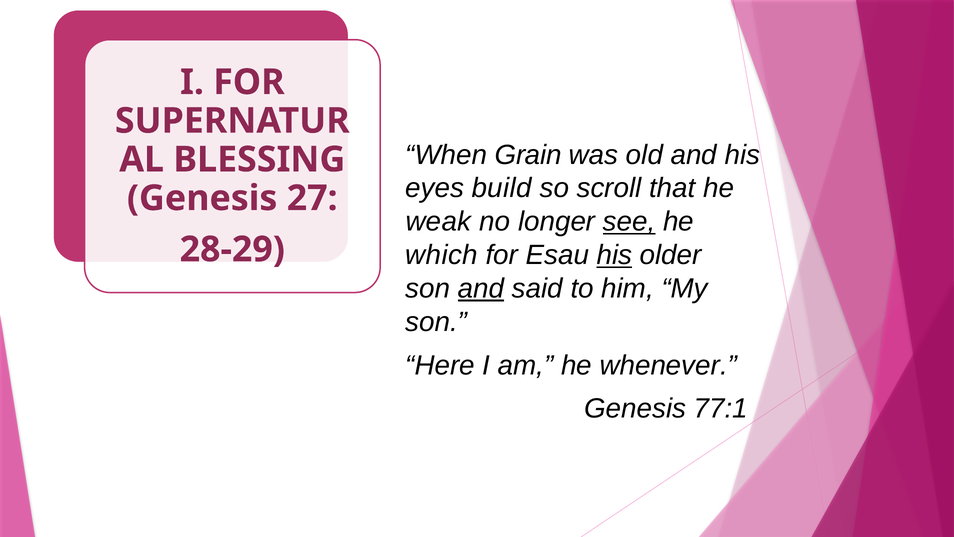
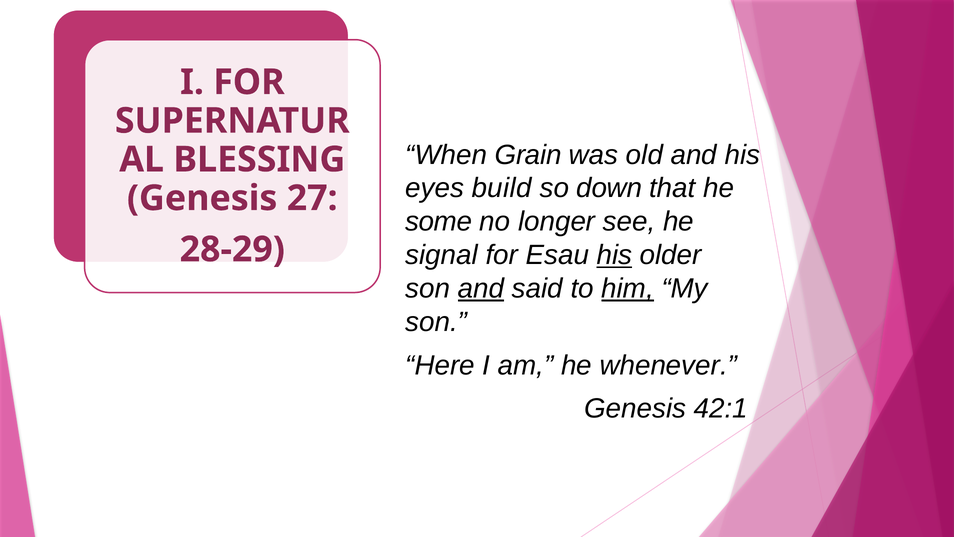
scroll: scroll -> down
weak: weak -> some
see underline: present -> none
which: which -> signal
him underline: none -> present
77:1: 77:1 -> 42:1
